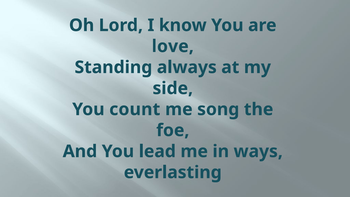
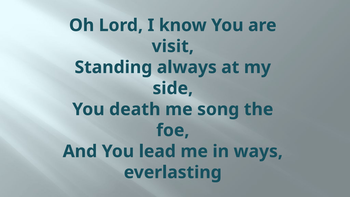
love: love -> visit
count: count -> death
